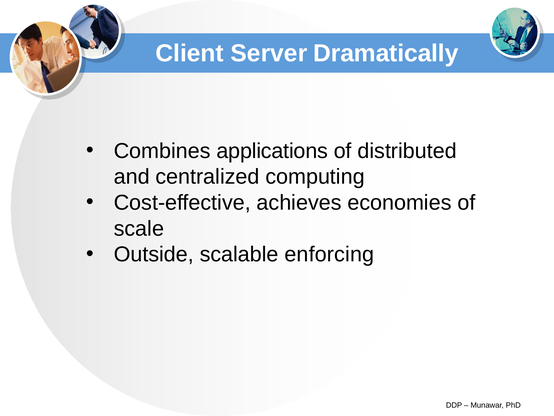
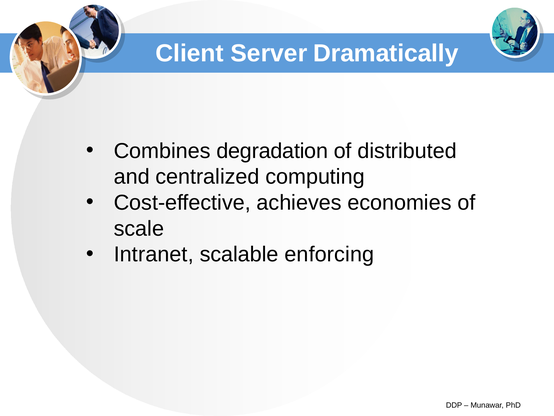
applications: applications -> degradation
Outside: Outside -> Intranet
